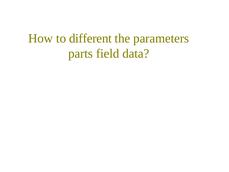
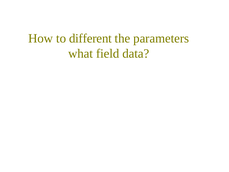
parts: parts -> what
